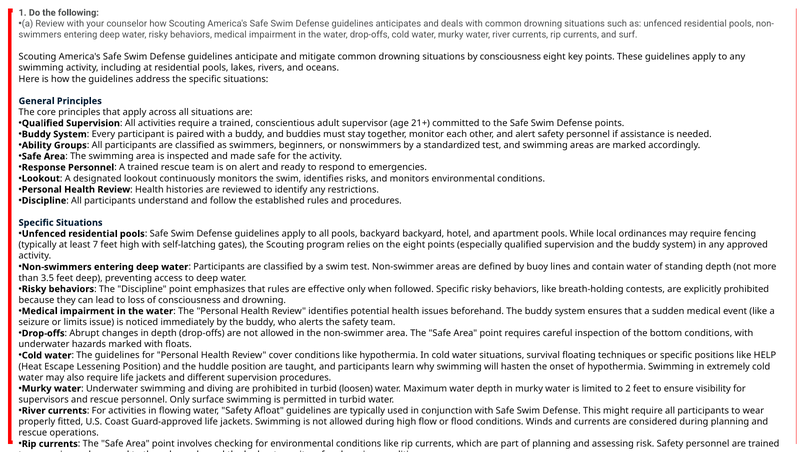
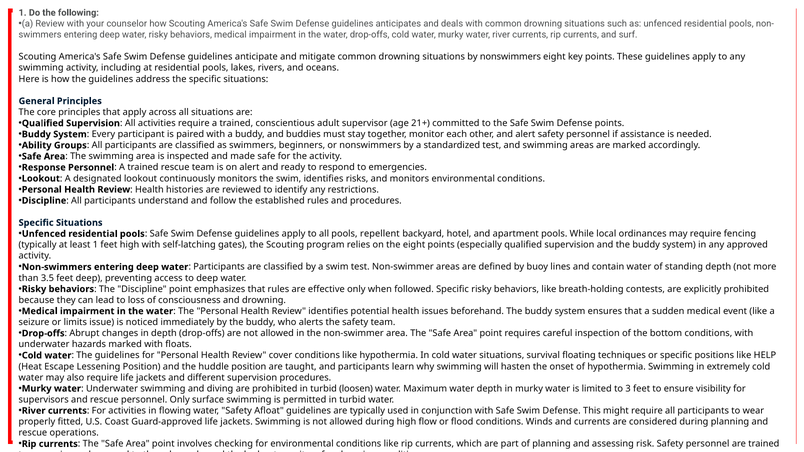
by consciousness: consciousness -> nonswimmers
pools backyard: backyard -> repellent
least 7: 7 -> 1
2: 2 -> 3
